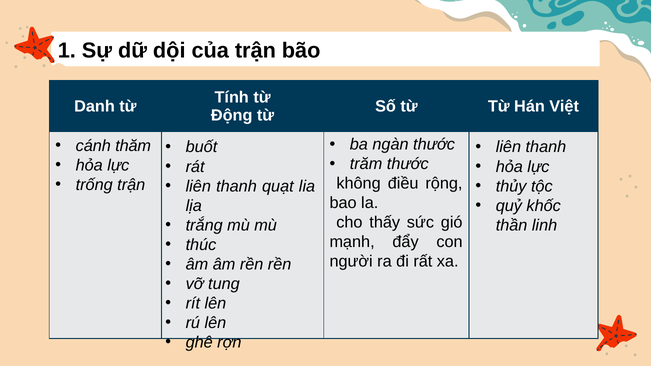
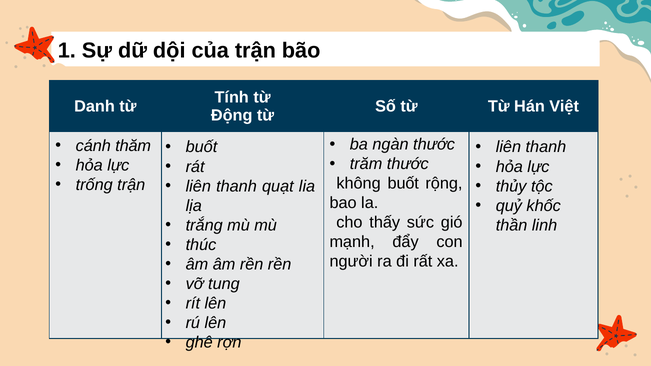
không điều: điều -> buốt
